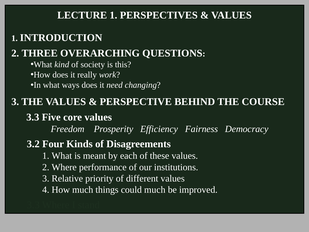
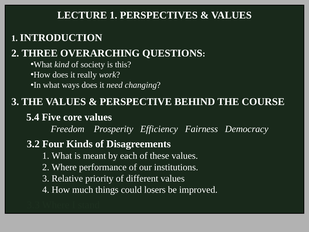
3.3 at (33, 117): 3.3 -> 5.4
could much: much -> losers
